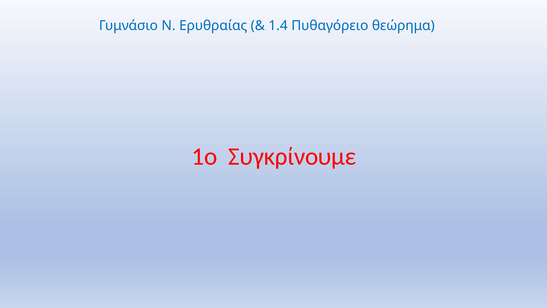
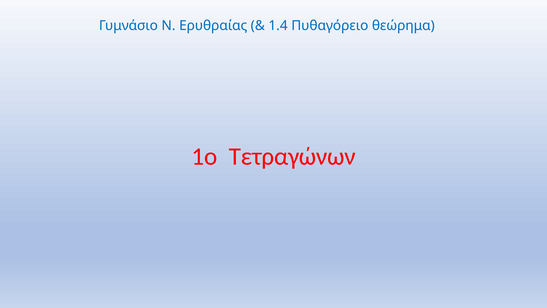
Συγκρίνουμε: Συγκρίνουμε -> Τετραγώνων
